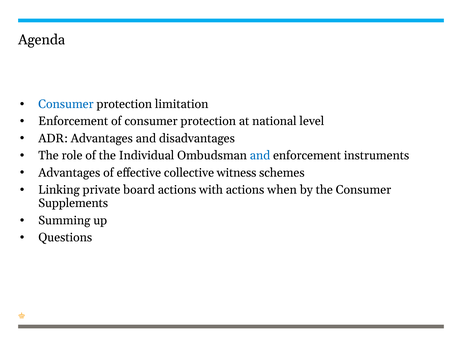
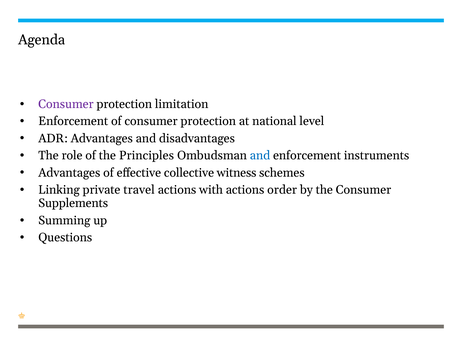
Consumer at (66, 104) colour: blue -> purple
Individual: Individual -> Principles
board: board -> travel
when: when -> order
